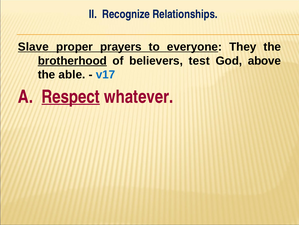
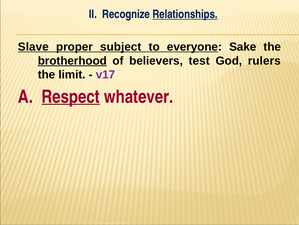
Relationships underline: none -> present
prayers: prayers -> subject
They: They -> Sake
above: above -> rulers
able: able -> limit
v17 colour: blue -> purple
